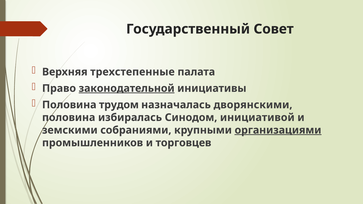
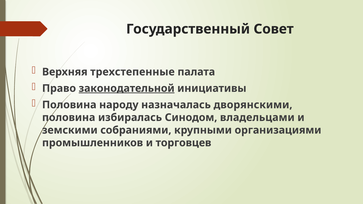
трудом: трудом -> народу
инициативой: инициативой -> владельцами
организациями underline: present -> none
